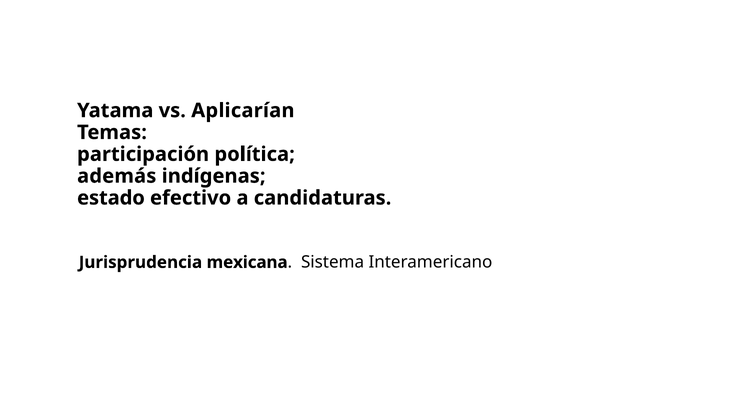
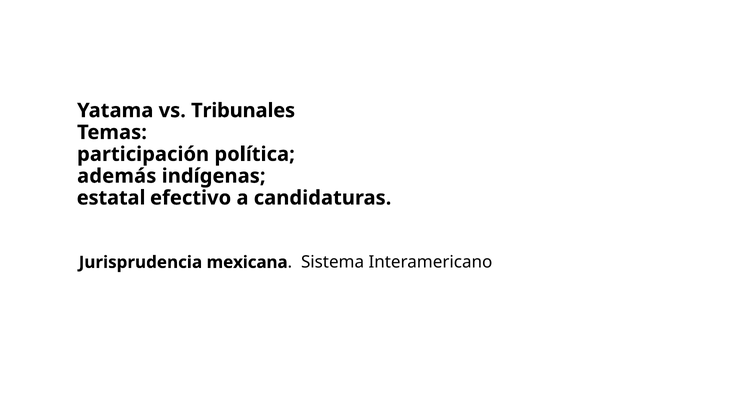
Aplicarían: Aplicarían -> Tribunales
estado: estado -> estatal
